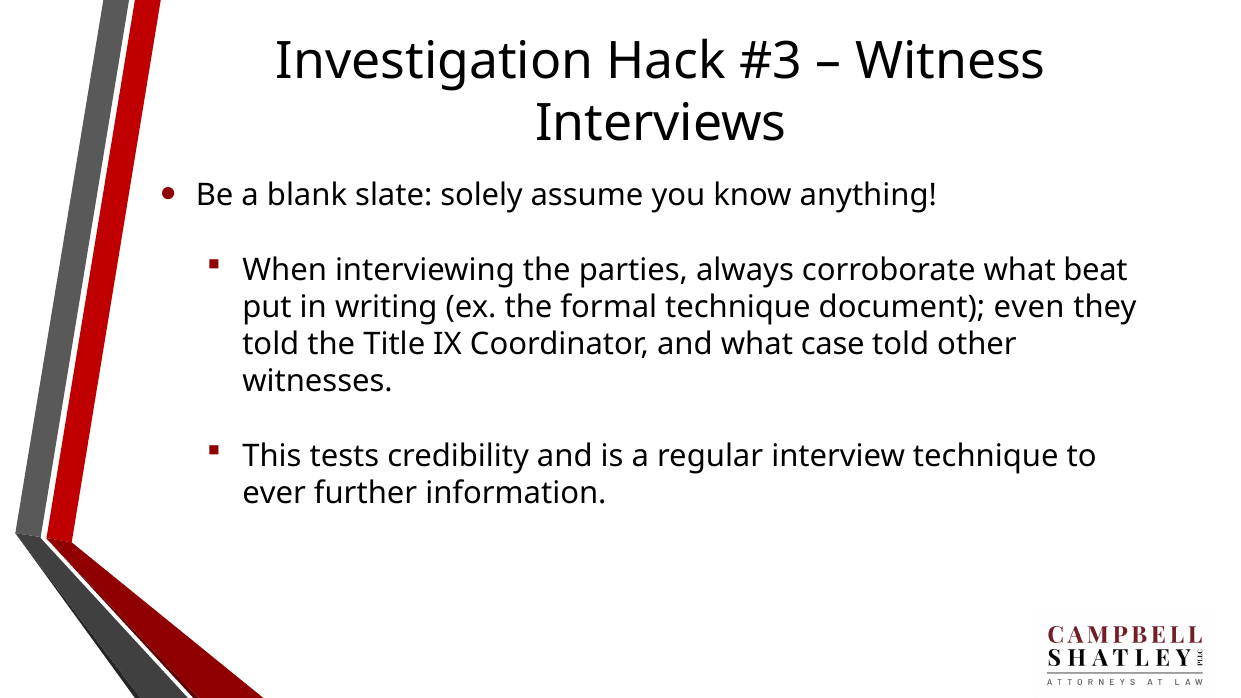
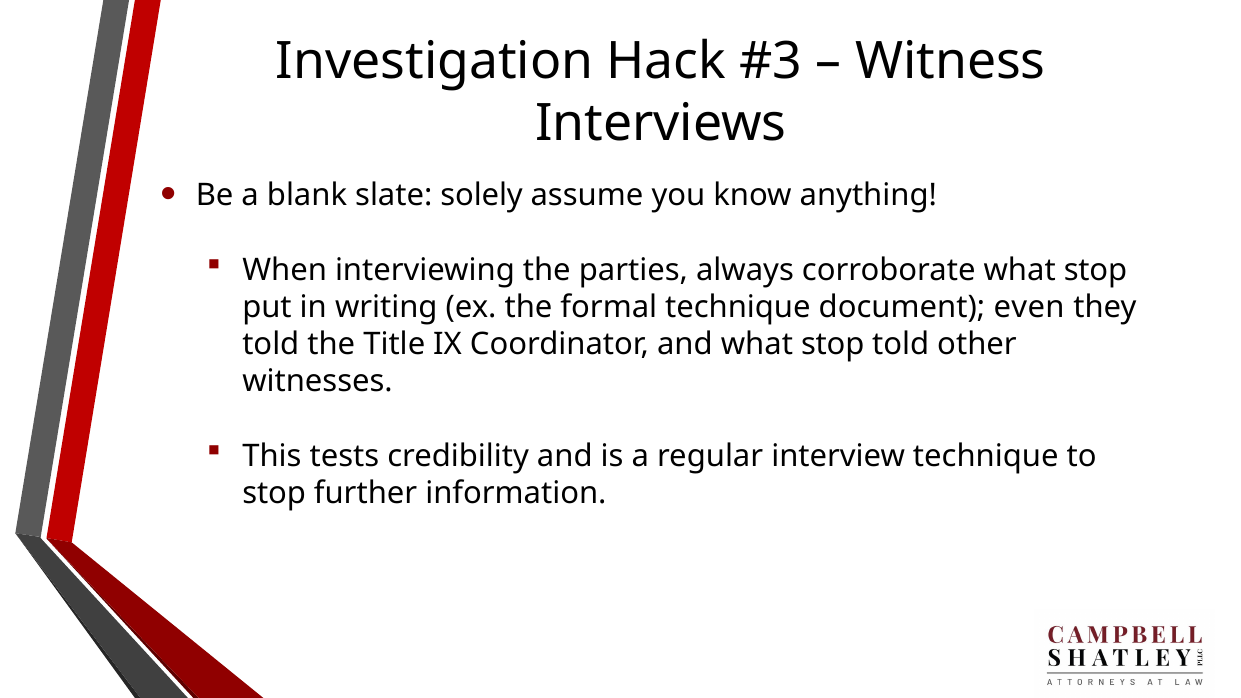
corroborate what beat: beat -> stop
and what case: case -> stop
ever at (274, 493): ever -> stop
